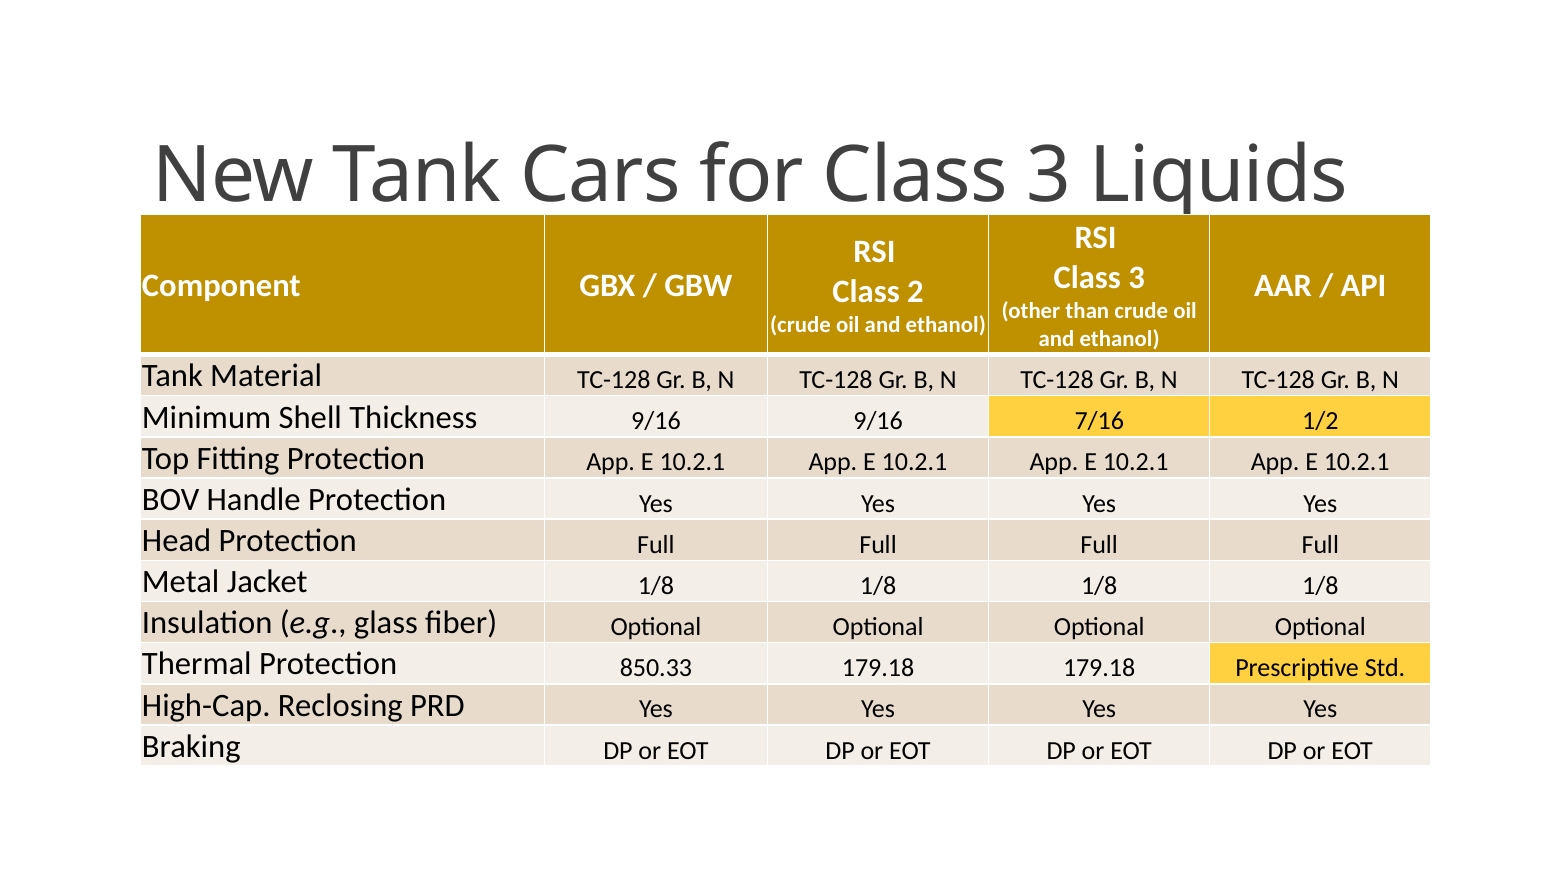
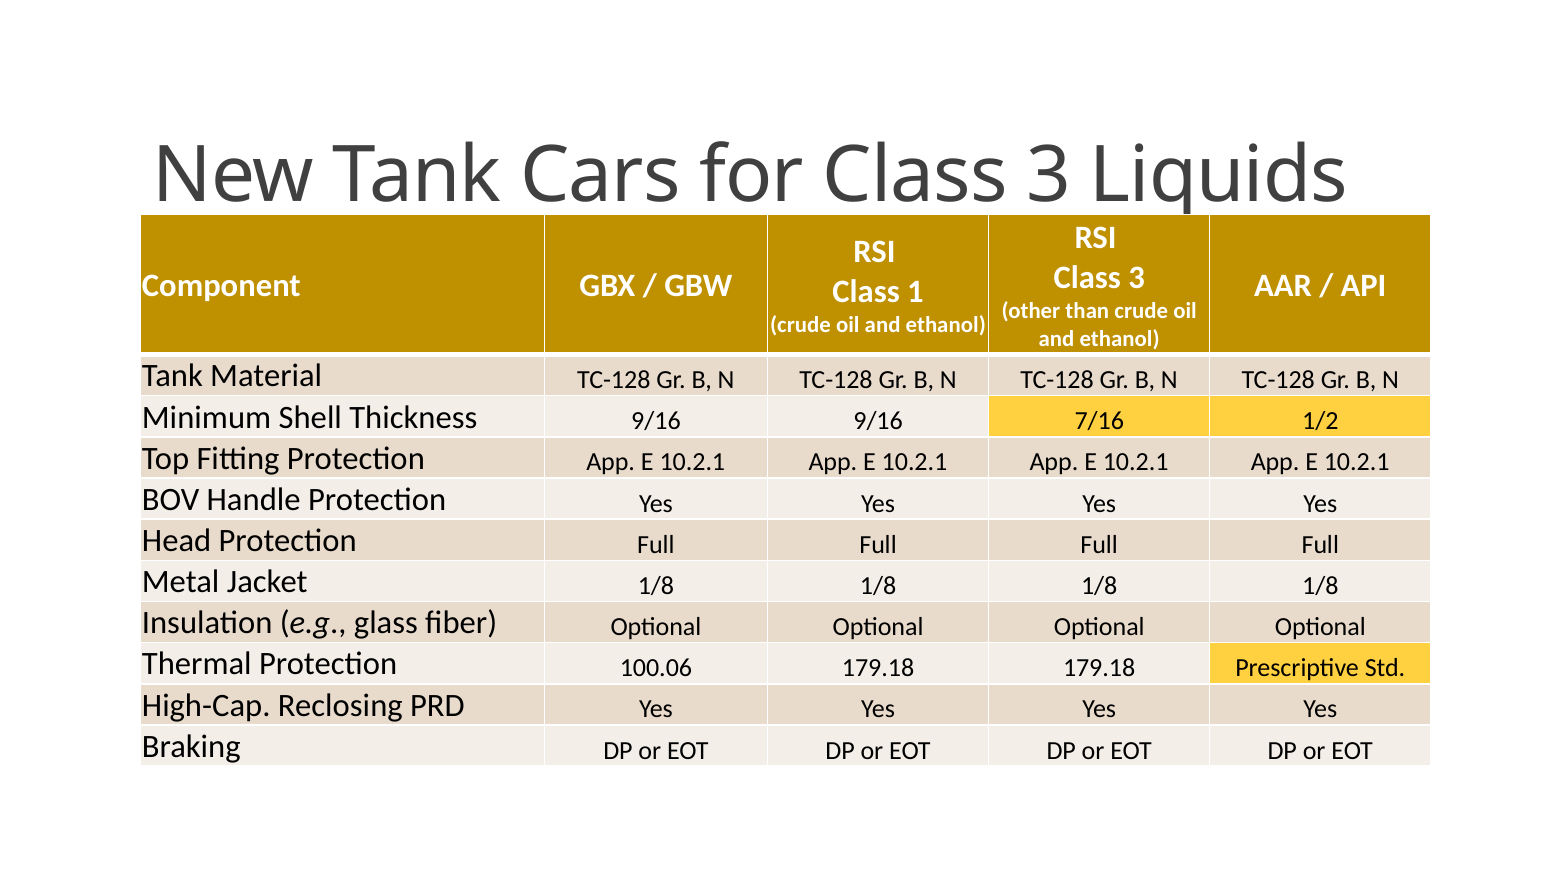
2: 2 -> 1
850.33: 850.33 -> 100.06
